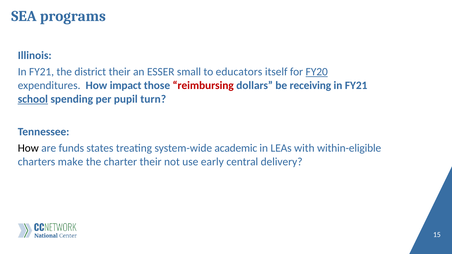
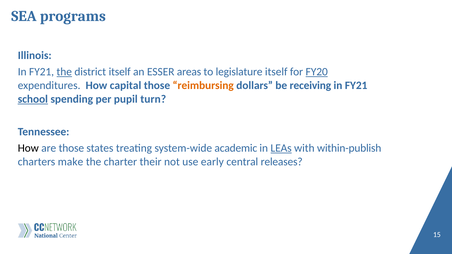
the at (64, 72) underline: none -> present
district their: their -> itself
small: small -> areas
educators: educators -> legislature
impact: impact -> capital
reimbursing colour: red -> orange
are funds: funds -> those
LEAs underline: none -> present
within-eligible: within-eligible -> within-publish
delivery: delivery -> releases
